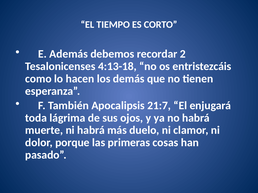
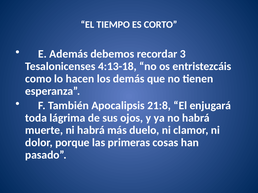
2: 2 -> 3
21:7: 21:7 -> 21:8
